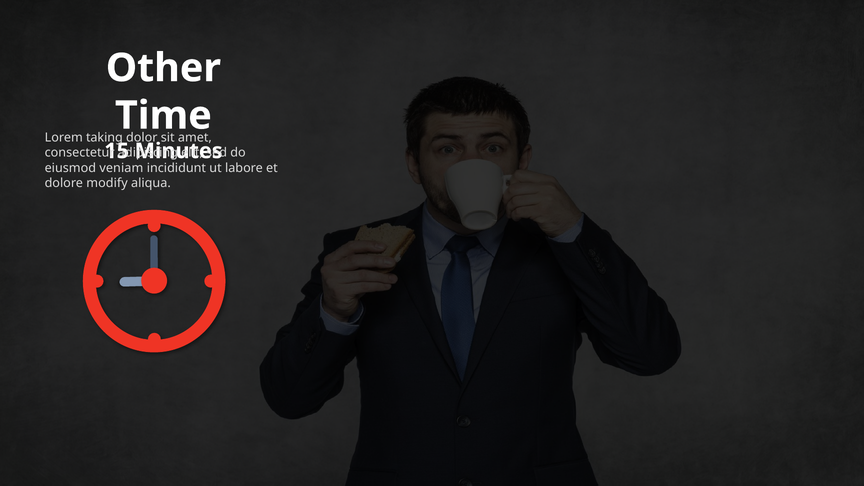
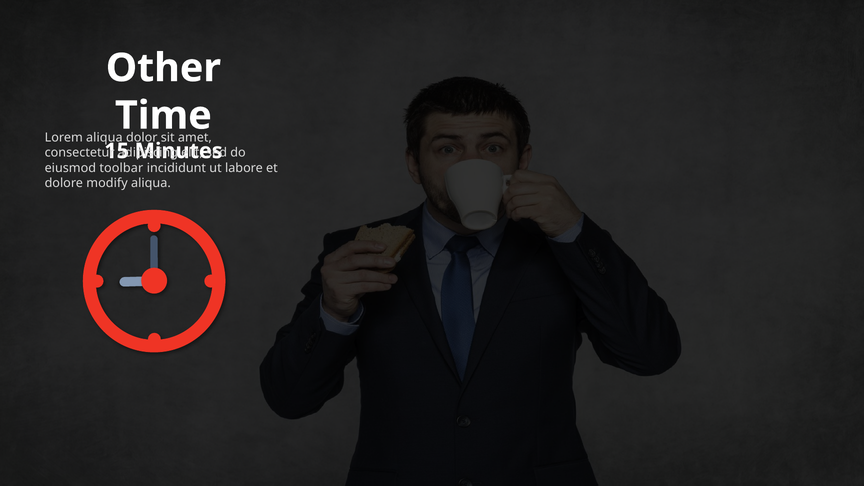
Lorem taking: taking -> aliqua
veniam: veniam -> toolbar
